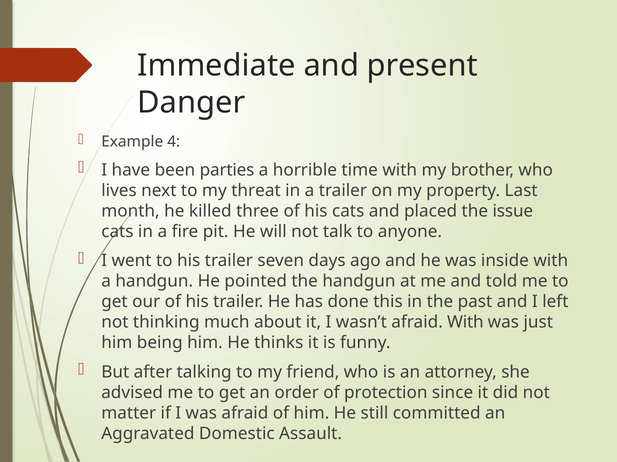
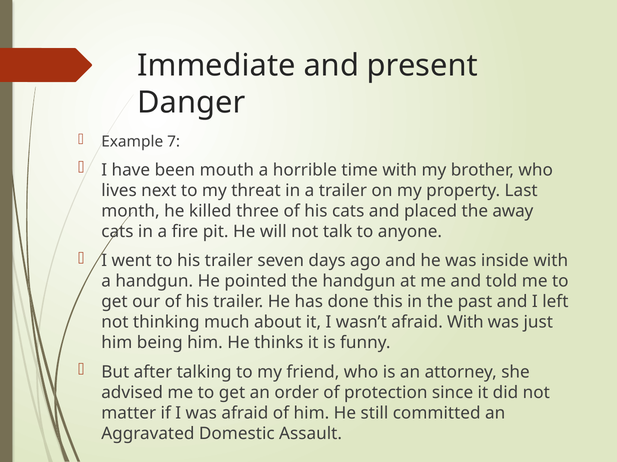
4: 4 -> 7
parties: parties -> mouth
issue: issue -> away
